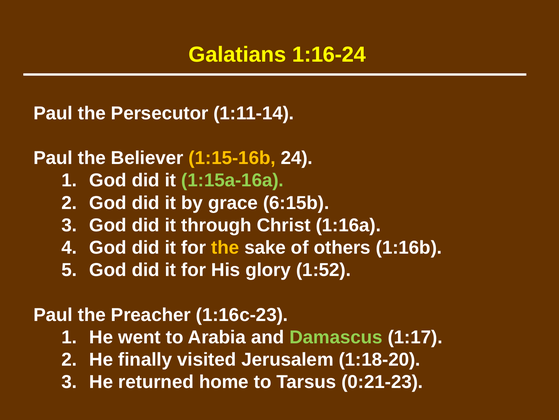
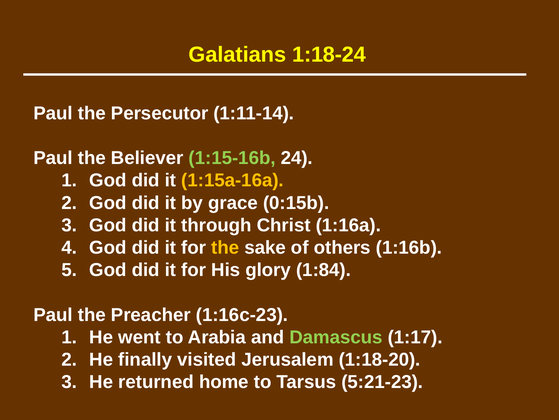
1:16-24: 1:16-24 -> 1:18-24
1:15-16b colour: yellow -> light green
1:15a-16a colour: light green -> yellow
6:15b: 6:15b -> 0:15b
1:52: 1:52 -> 1:84
0:21-23: 0:21-23 -> 5:21-23
